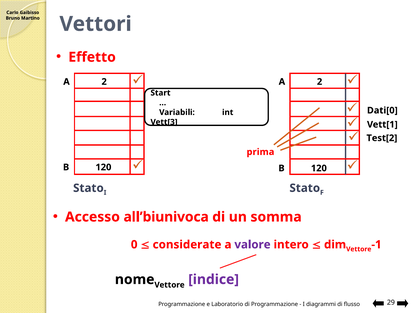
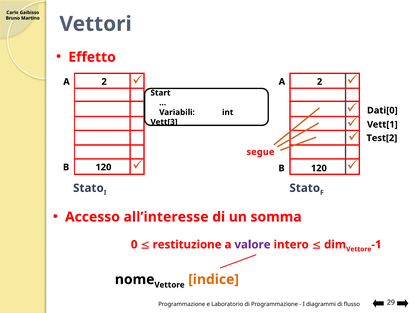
prima: prima -> segue
all’biunivoca: all’biunivoca -> all’interesse
considerate: considerate -> restituzione
indice colour: purple -> orange
